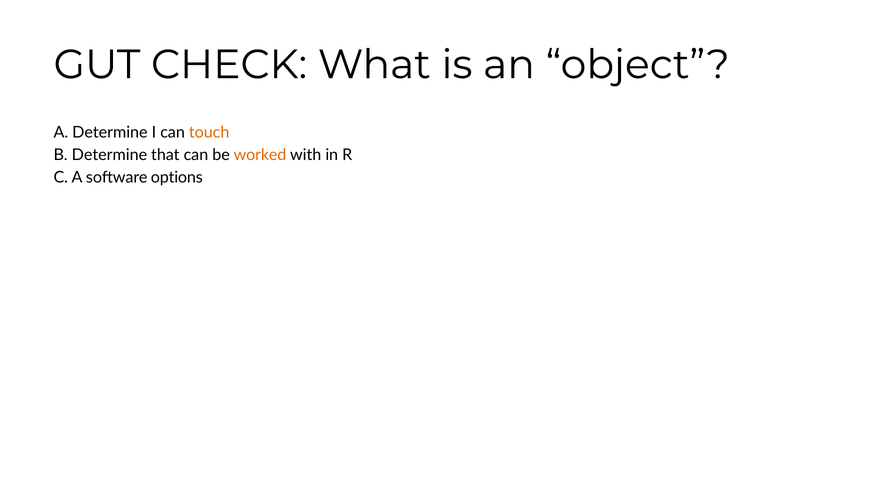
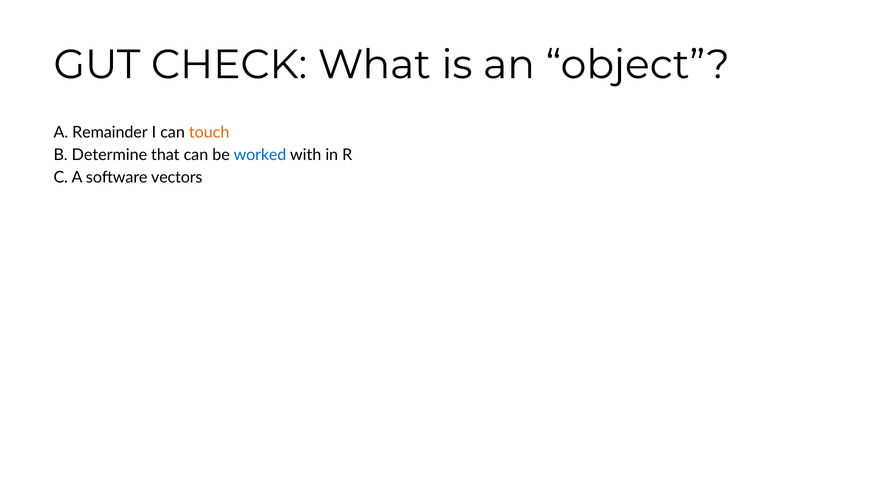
A Determine: Determine -> Remainder
worked colour: orange -> blue
options: options -> vectors
